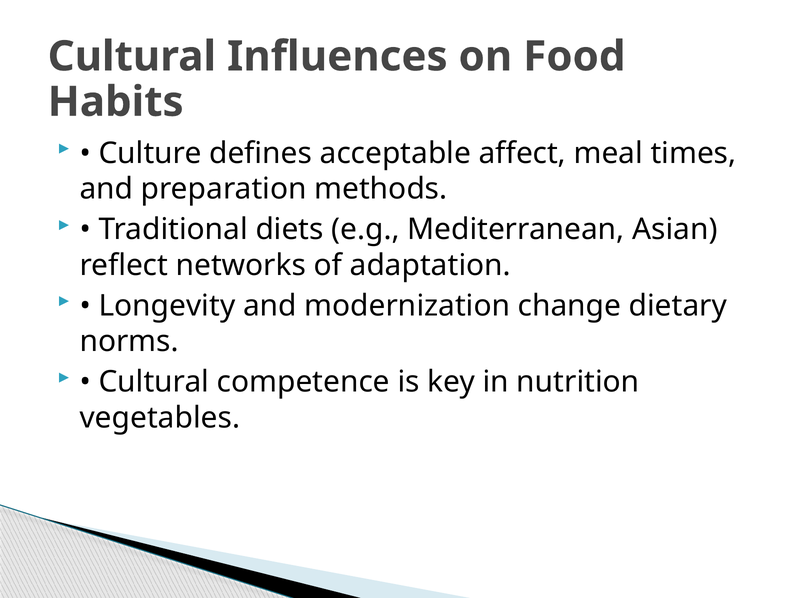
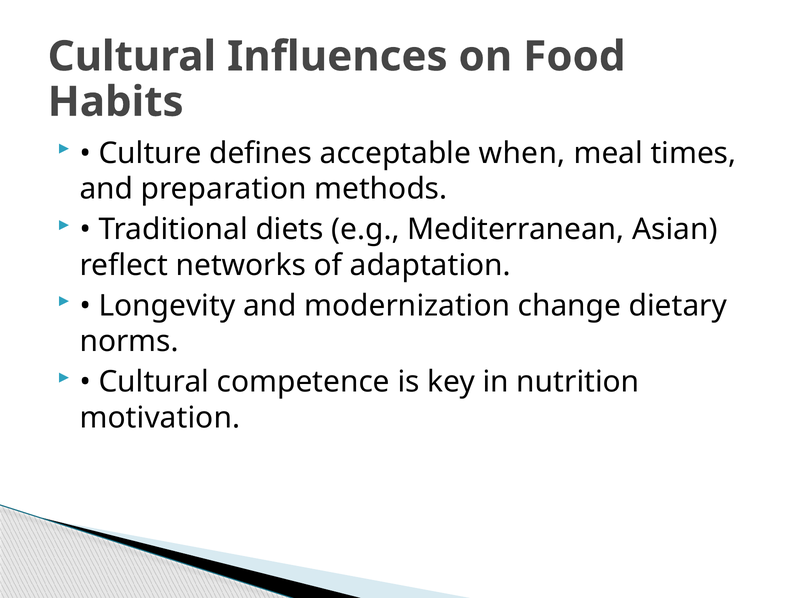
affect: affect -> when
vegetables: vegetables -> motivation
